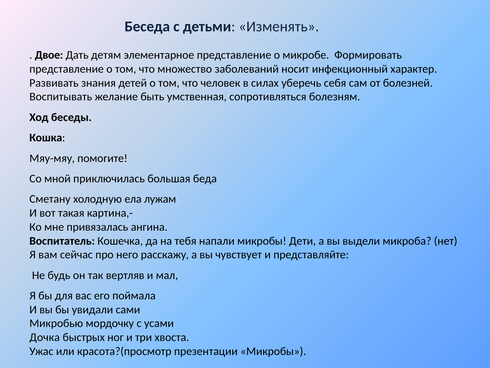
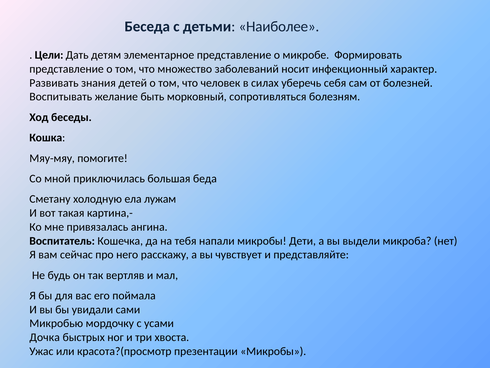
Изменять: Изменять -> Наиболее
Двое: Двое -> Цели
умственная: умственная -> морковный
